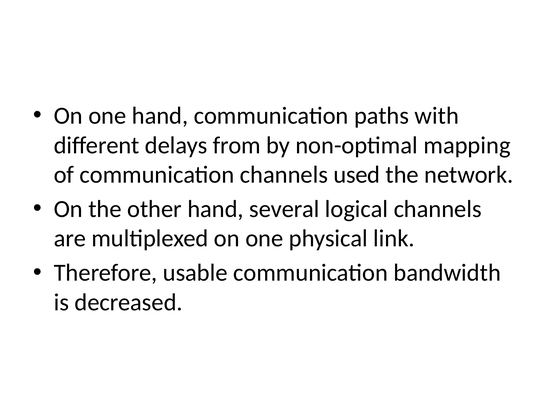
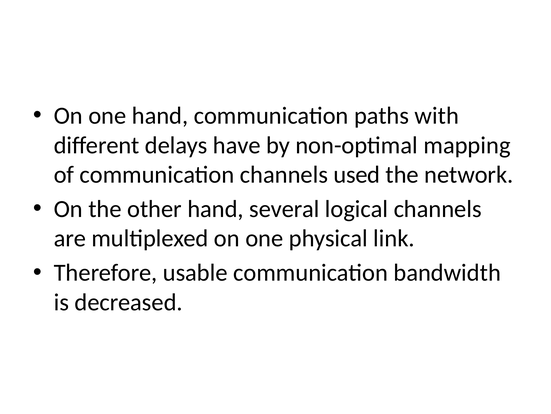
from: from -> have
